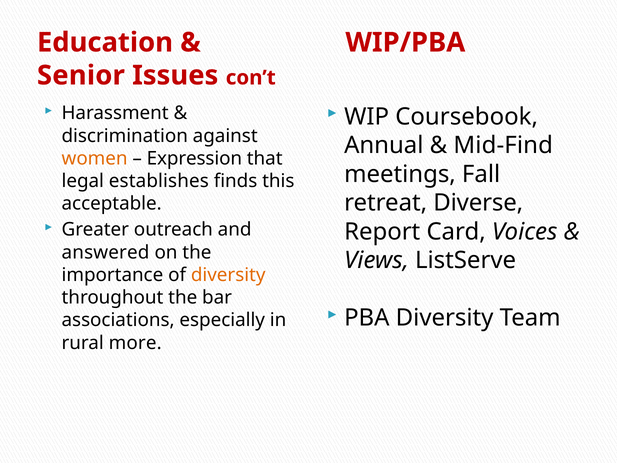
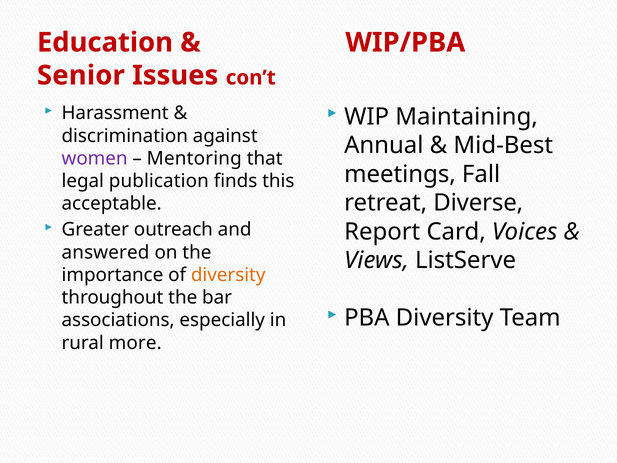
Coursebook: Coursebook -> Maintaining
Mid-Find: Mid-Find -> Mid-Best
women colour: orange -> purple
Expression: Expression -> Mentoring
establishes: establishes -> publication
